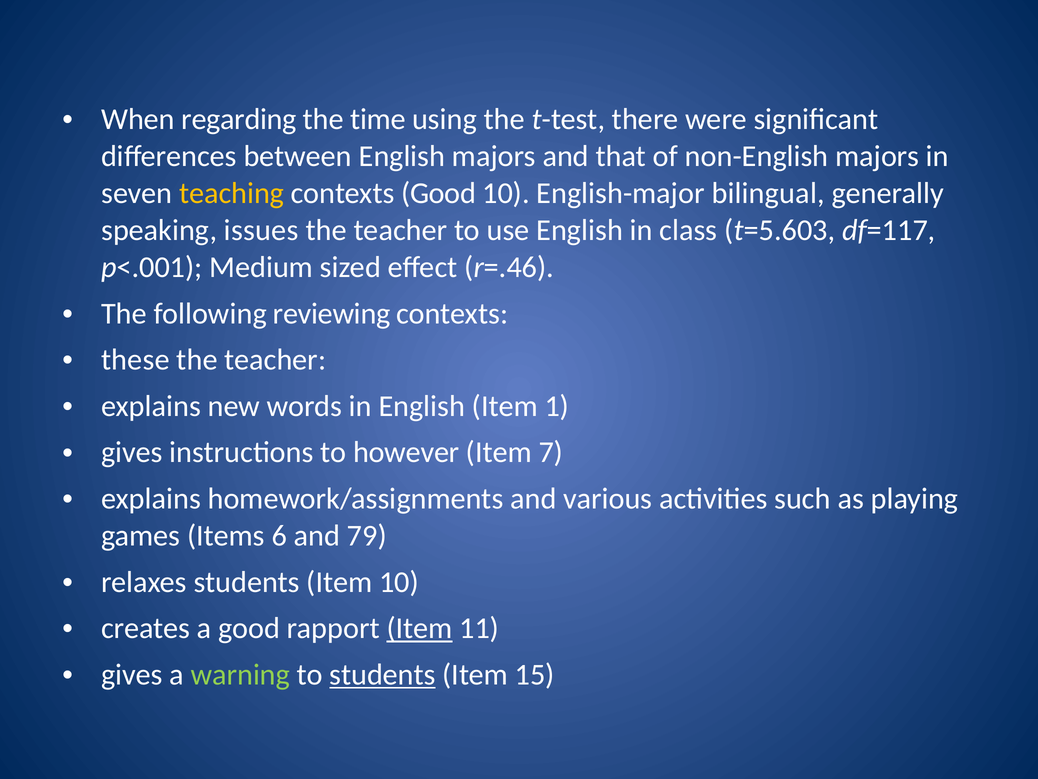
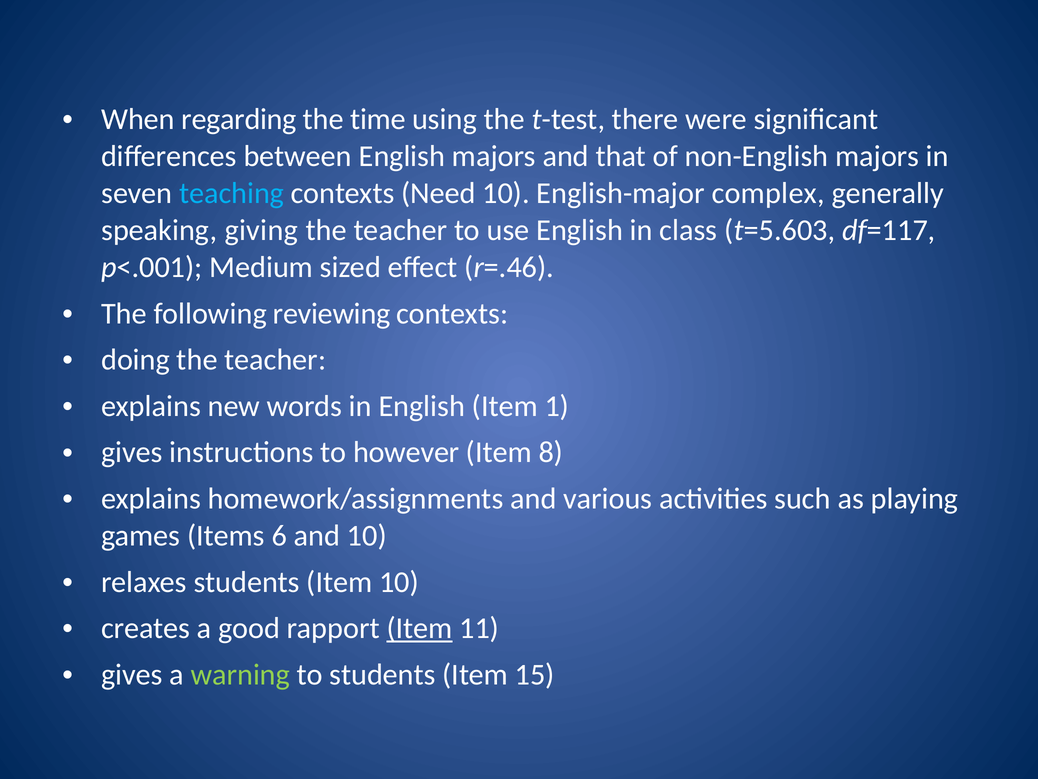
teaching colour: yellow -> light blue
contexts Good: Good -> Need
bilingual: bilingual -> complex
issues: issues -> giving
these: these -> doing
7: 7 -> 8
and 79: 79 -> 10
students at (382, 674) underline: present -> none
